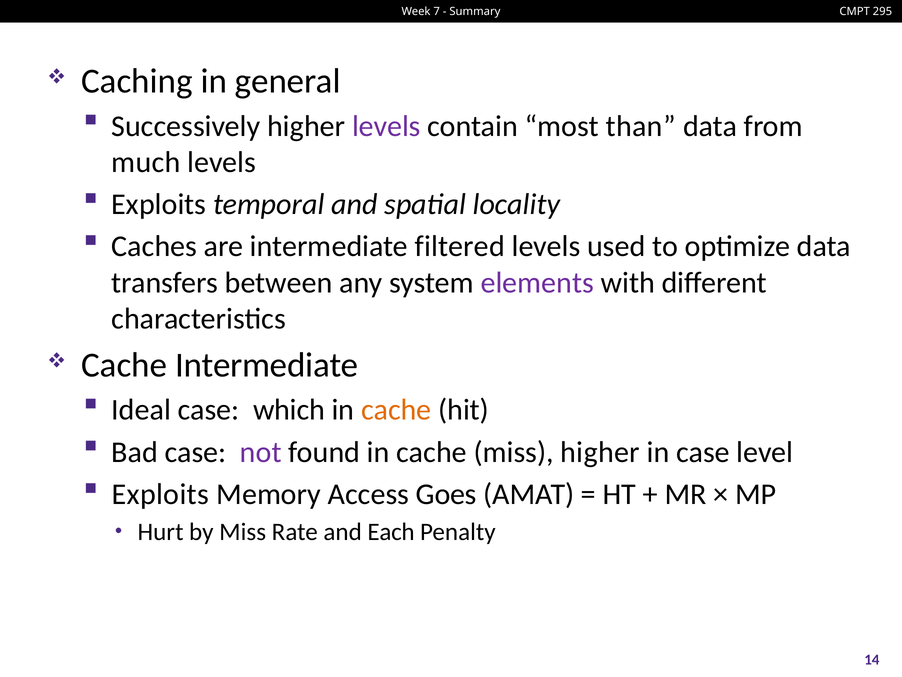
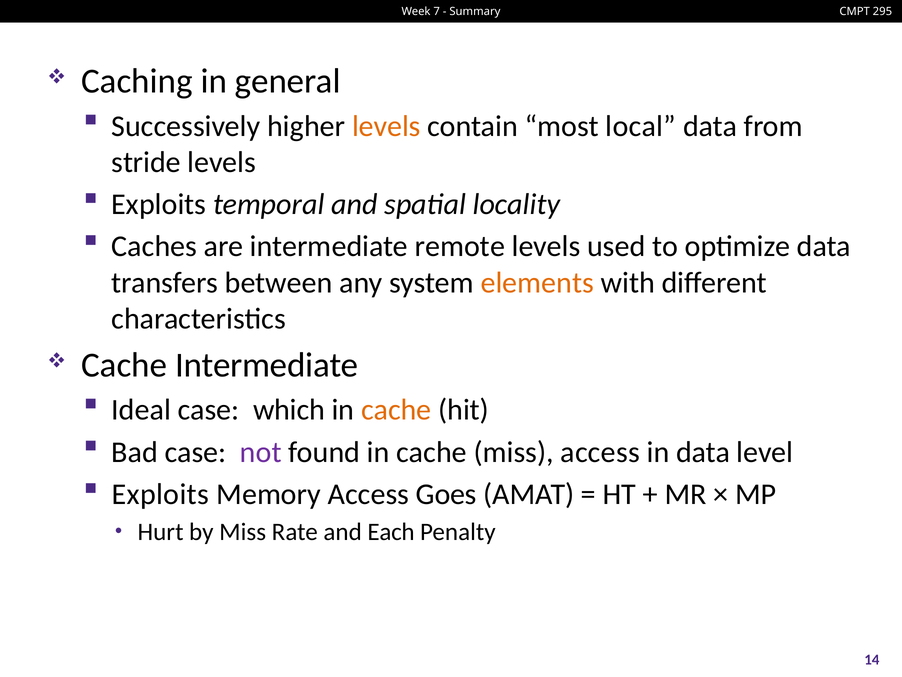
levels at (386, 126) colour: purple -> orange
than: than -> local
much: much -> stride
filtered: filtered -> remote
elements colour: purple -> orange
miss higher: higher -> access
in case: case -> data
